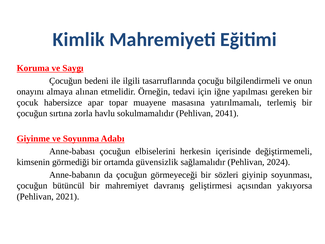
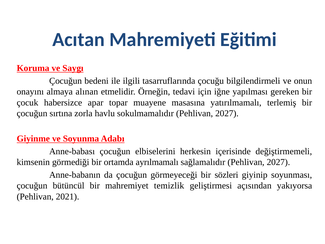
Kimlik: Kimlik -> Acıtan
sokulmamalıdır Pehlivan 2041: 2041 -> 2027
güvensizlik: güvensizlik -> ayrılmamalı
sağlamalıdır Pehlivan 2024: 2024 -> 2027
davranış: davranış -> temizlik
